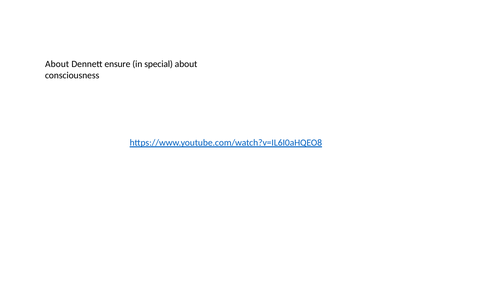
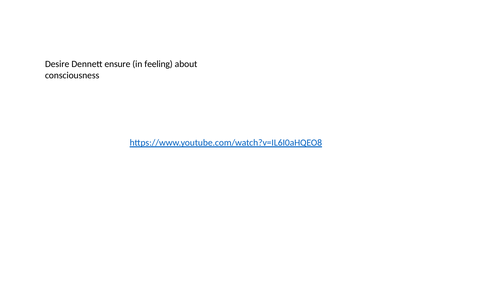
About at (57, 64): About -> Desire
special: special -> feeling
